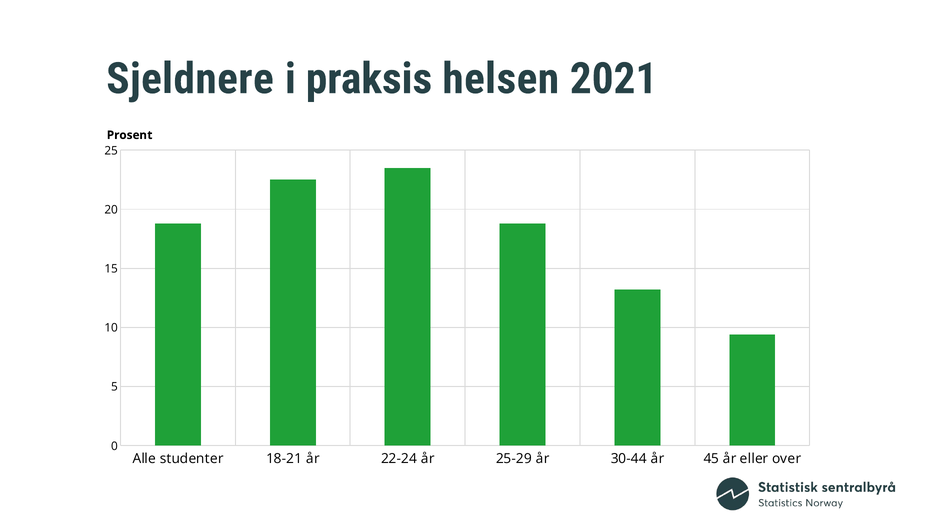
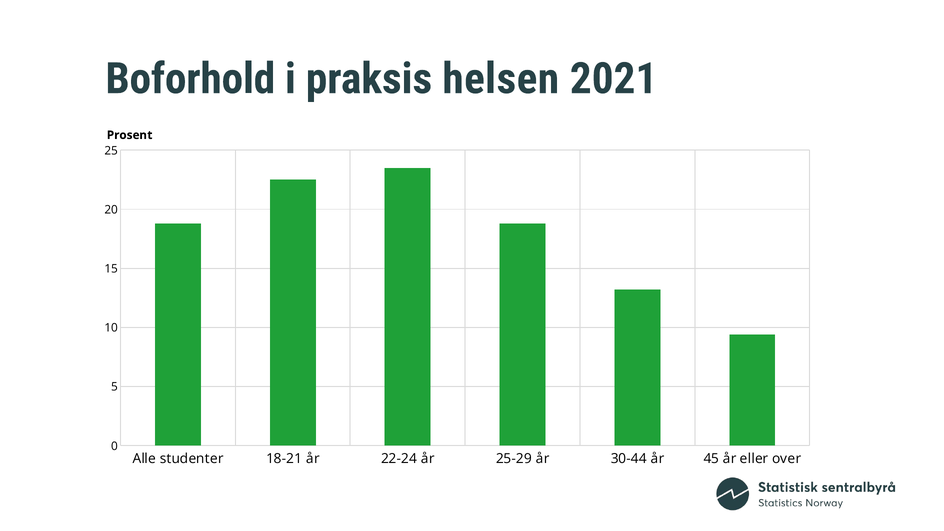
Sjeldnere: Sjeldnere -> Boforhold
